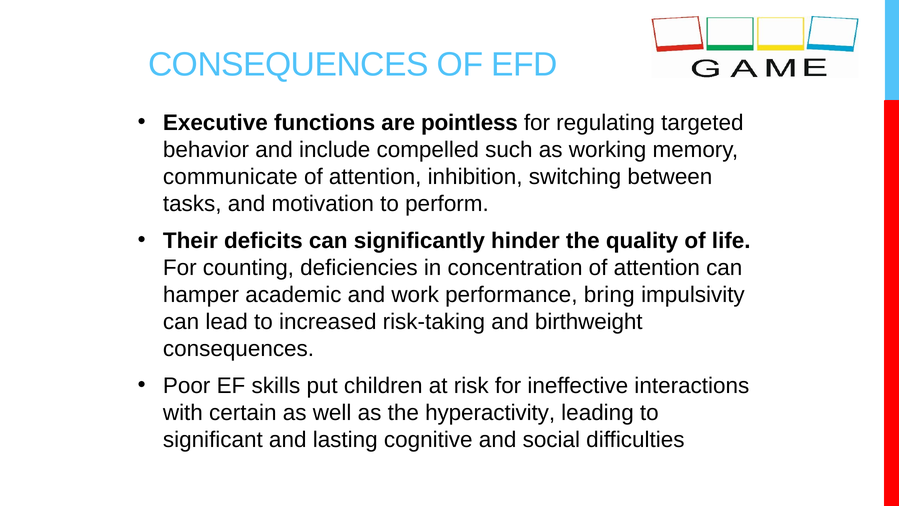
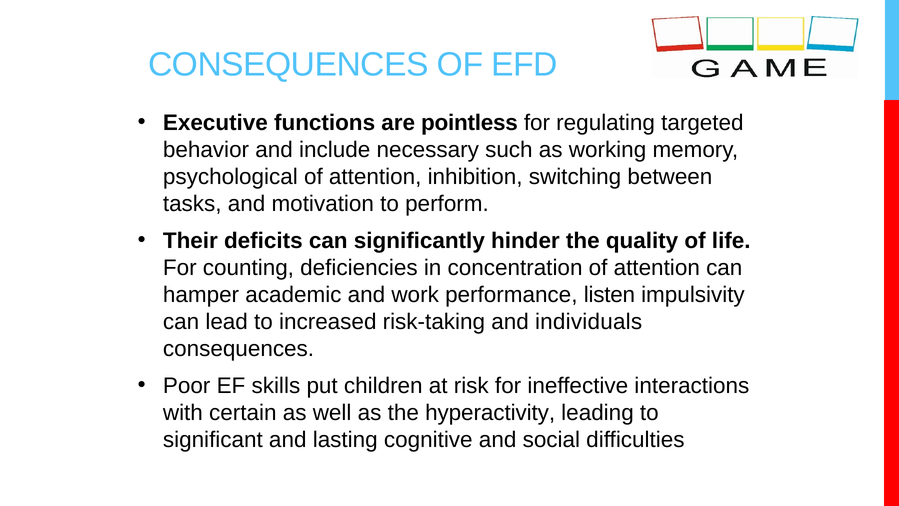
compelled: compelled -> necessary
communicate: communicate -> psychological
bring: bring -> listen
birthweight: birthweight -> individuals
